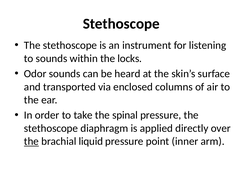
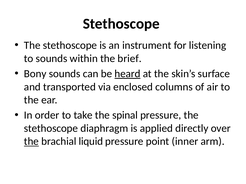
locks: locks -> brief
Odor: Odor -> Bony
heard underline: none -> present
